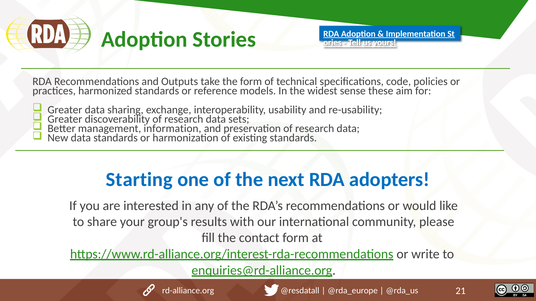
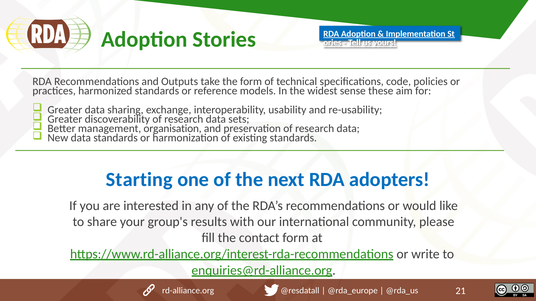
information: information -> organisation
